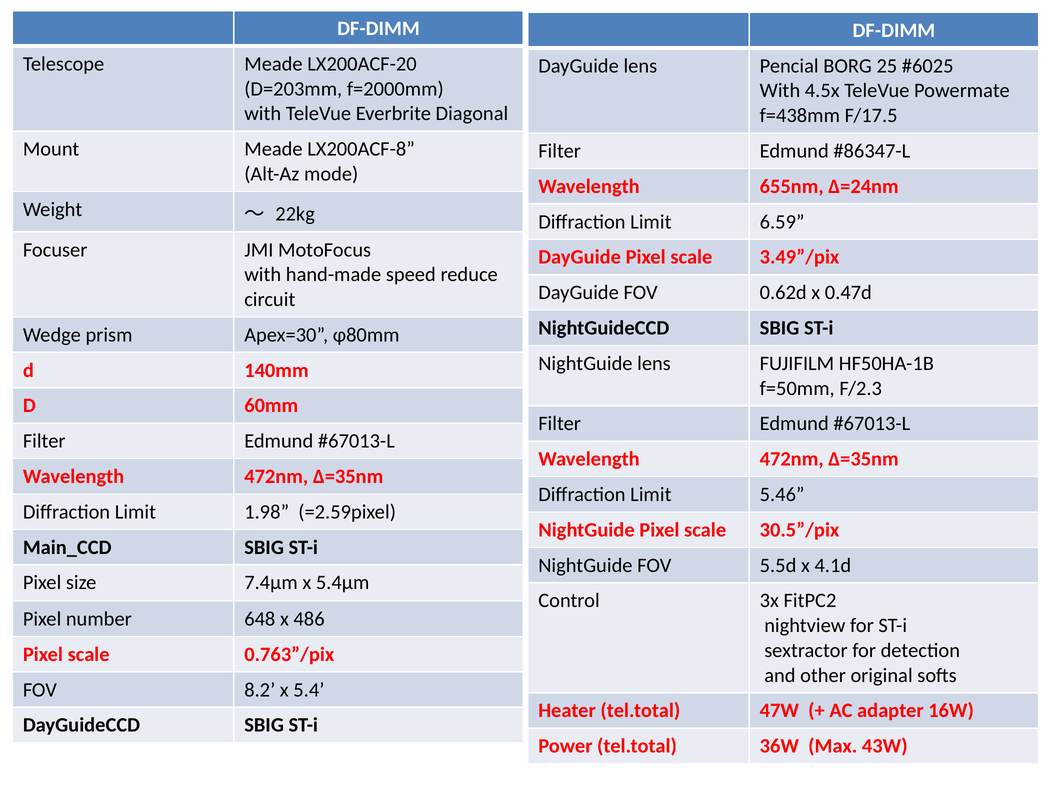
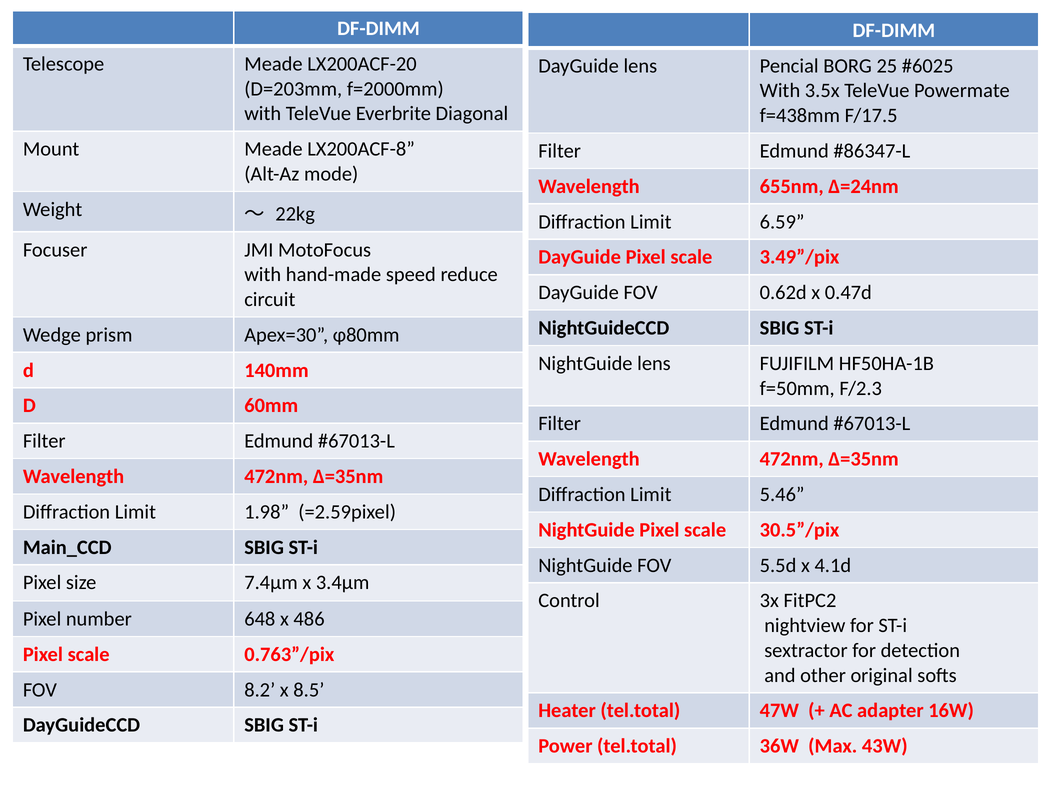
4.5x: 4.5x -> 3.5x
5.4μm: 5.4μm -> 3.4μm
5.4: 5.4 -> 8.5
